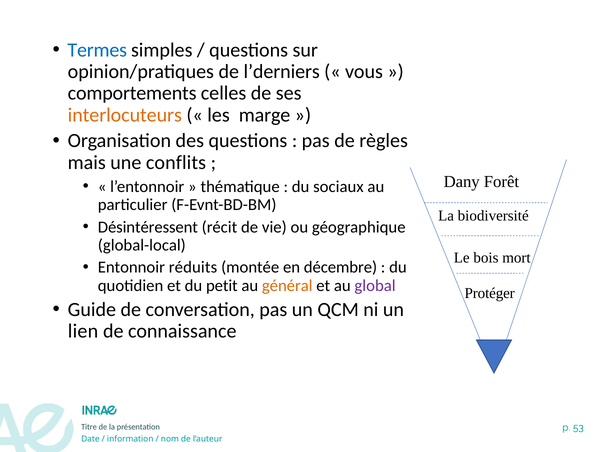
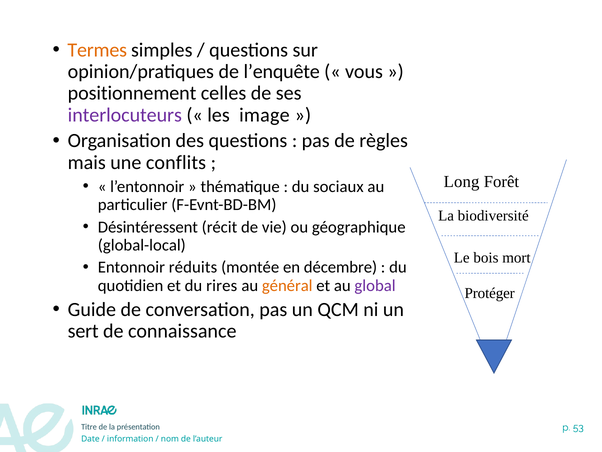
Termes colour: blue -> orange
l’derniers: l’derniers -> l’enquête
comportements: comportements -> positionnement
interlocuteurs colour: orange -> purple
marge: marge -> image
Dany: Dany -> Long
petit: petit -> rires
lien: lien -> sert
